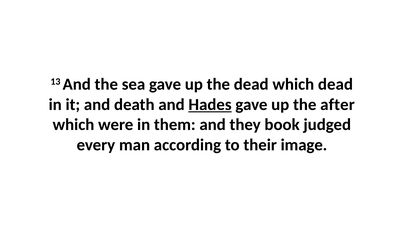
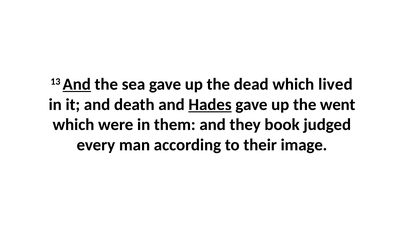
And at (77, 84) underline: none -> present
which dead: dead -> lived
after: after -> went
